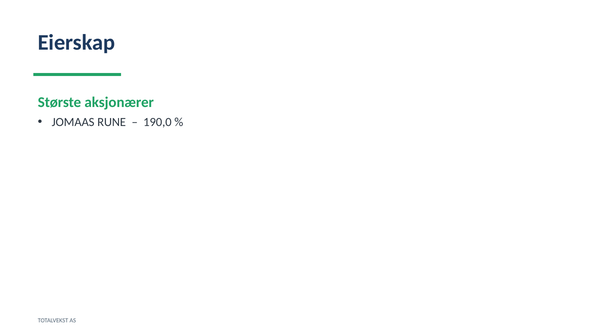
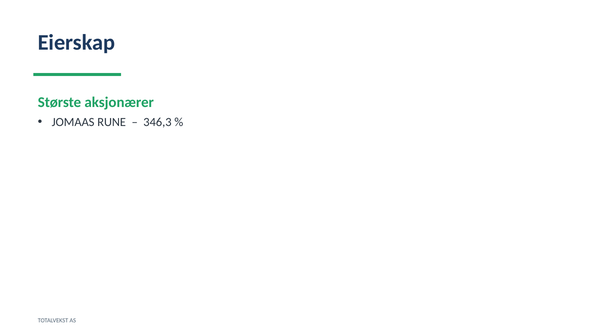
190,0: 190,0 -> 346,3
